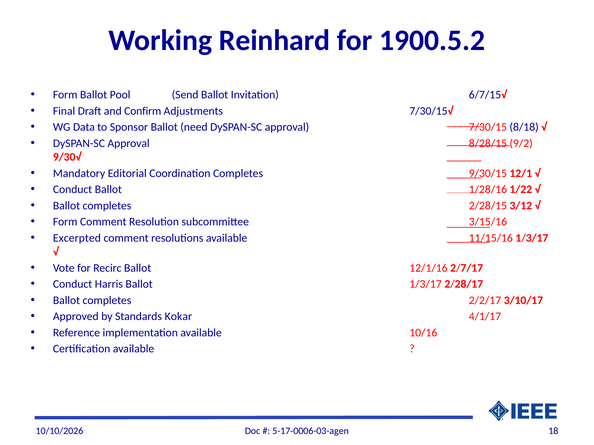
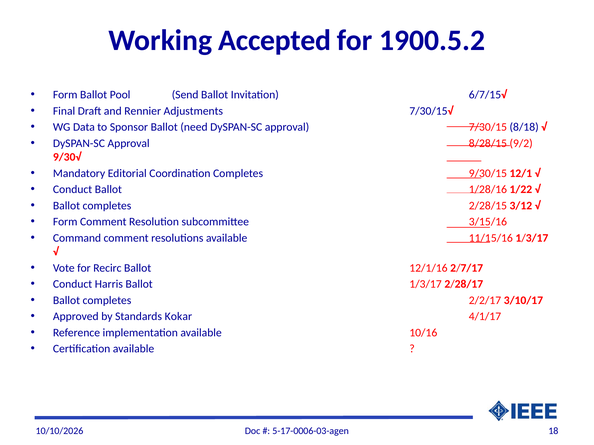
Reinhard: Reinhard -> Accepted
Confirm: Confirm -> Rennier
Excerpted: Excerpted -> Command
